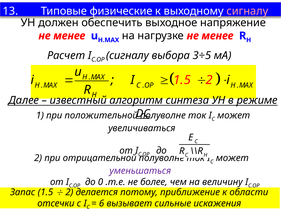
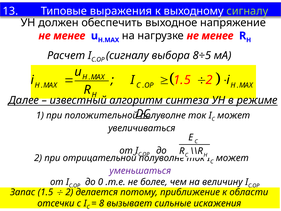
физические: физические -> выражения
сигналу at (247, 11) colour: pink -> light green
3÷5: 3÷5 -> 8÷5
6: 6 -> 8
